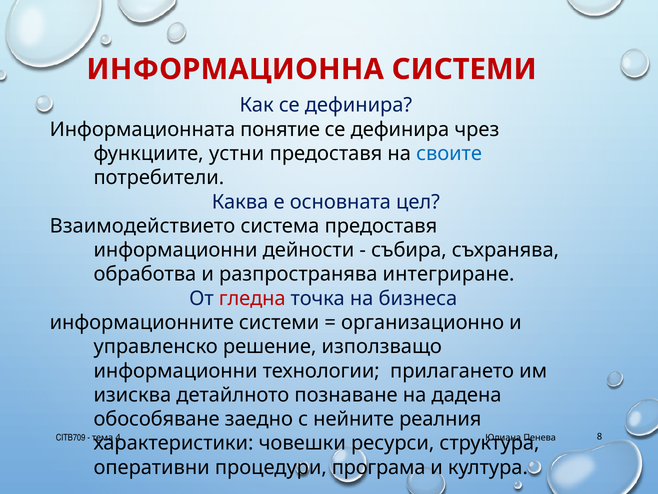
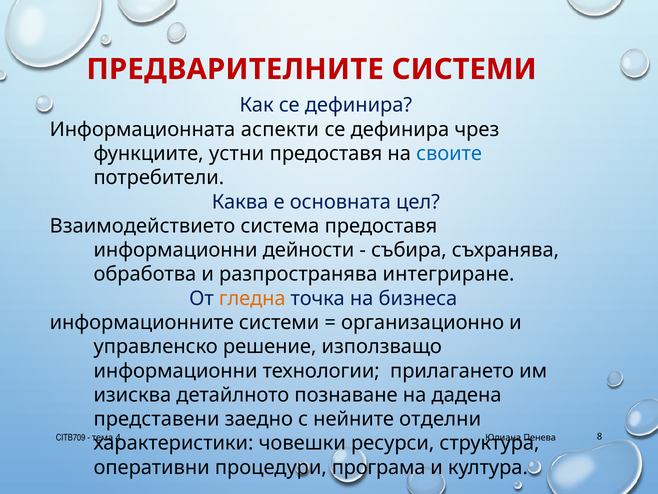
ИНФОРМАЦИОННА: ИНФОРМАЦИОННА -> ПРЕДВАРИТЕЛНИТЕ
понятие: понятие -> аспекти
гледна colour: red -> orange
обособяване: обособяване -> представени
реалния: реалния -> отделни
